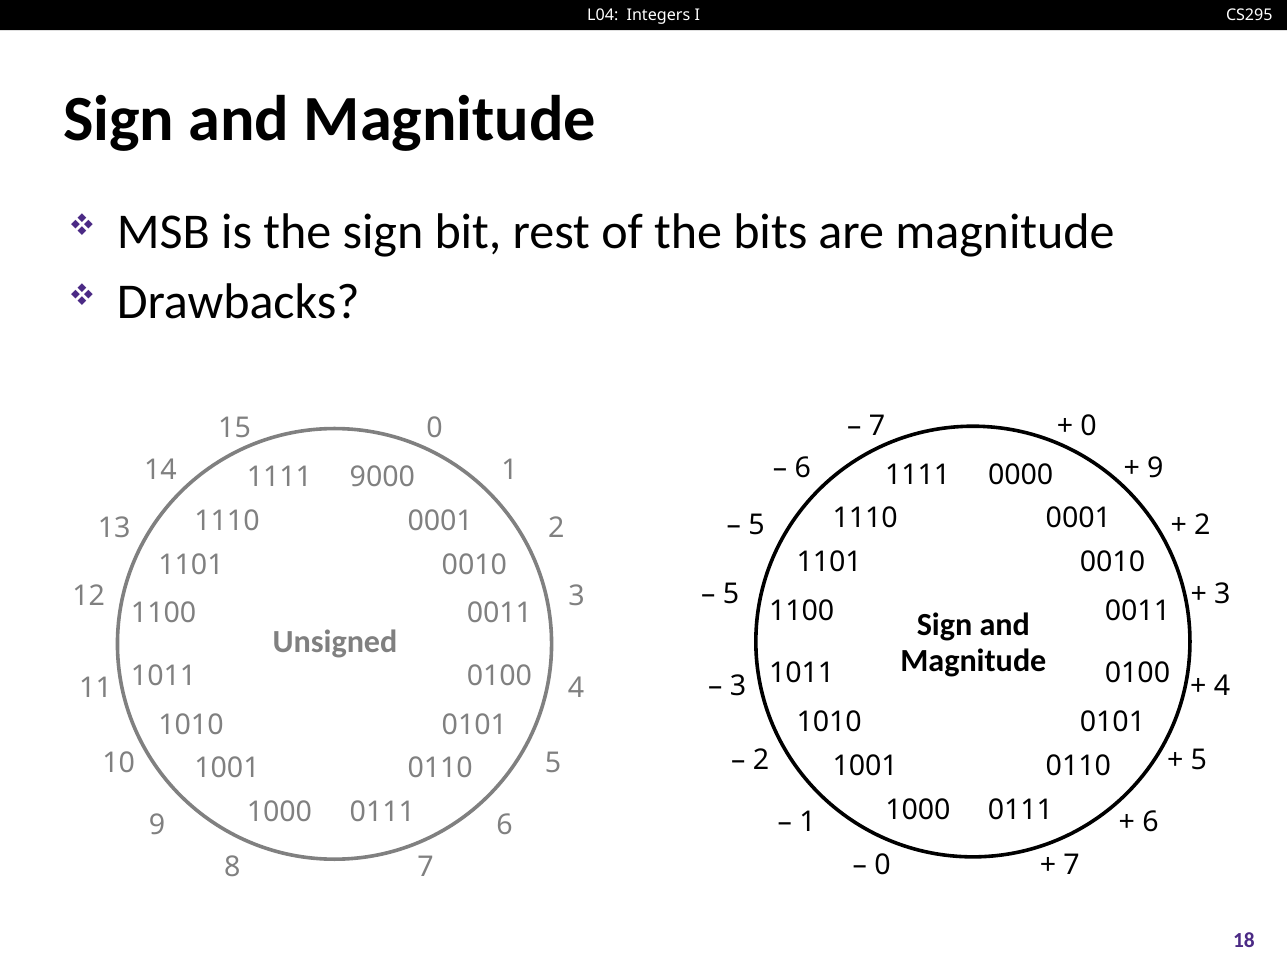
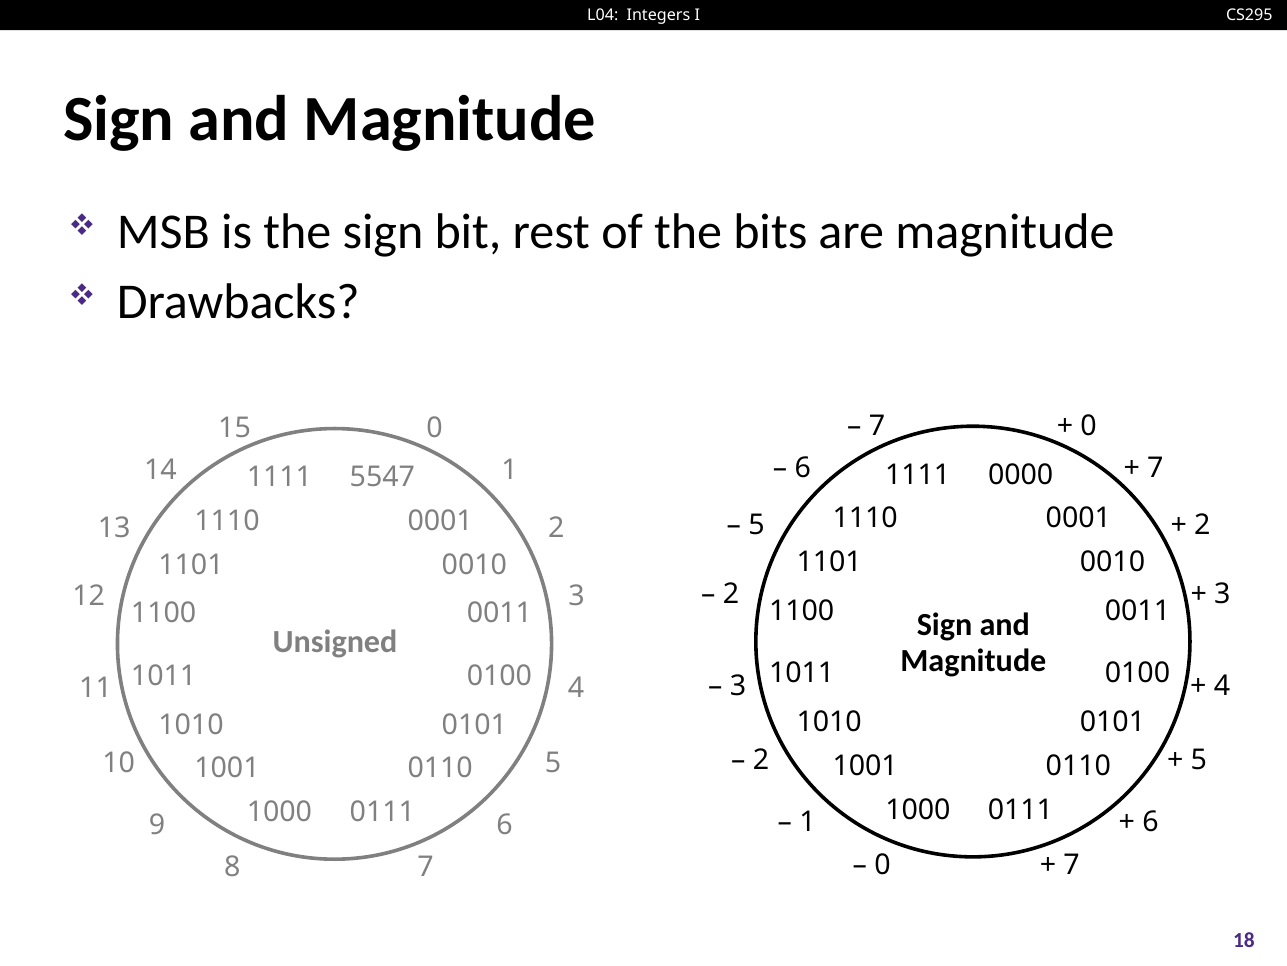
9 at (1155, 468): 9 -> 7
9000: 9000 -> 5547
5 at (731, 593): 5 -> 2
